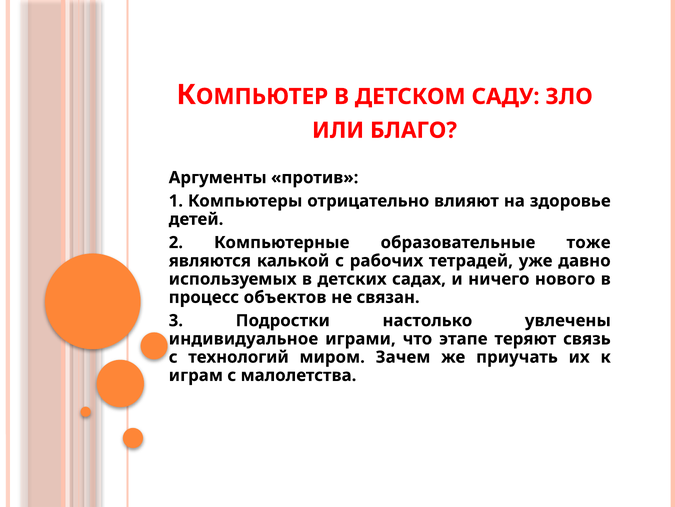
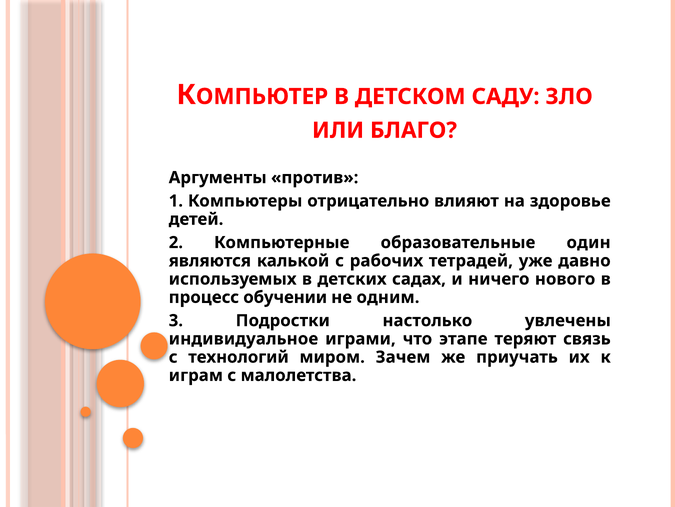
тоже: тоже -> один
объектов: объектов -> обучении
связан: связан -> одним
